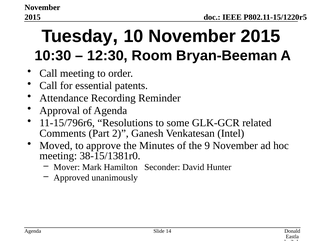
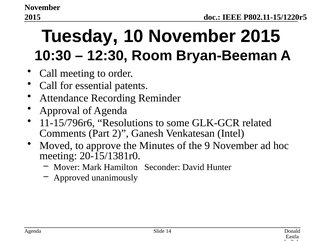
38-15/1381r0: 38-15/1381r0 -> 20-15/1381r0
